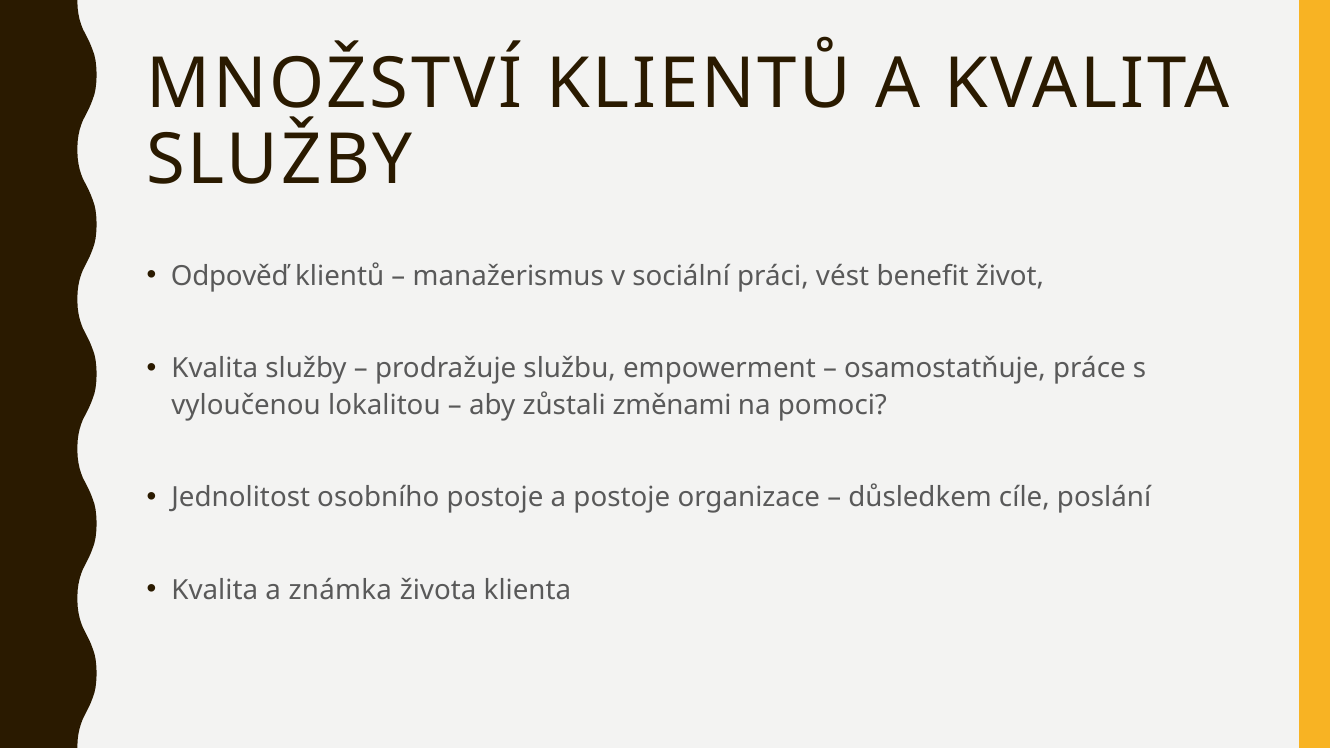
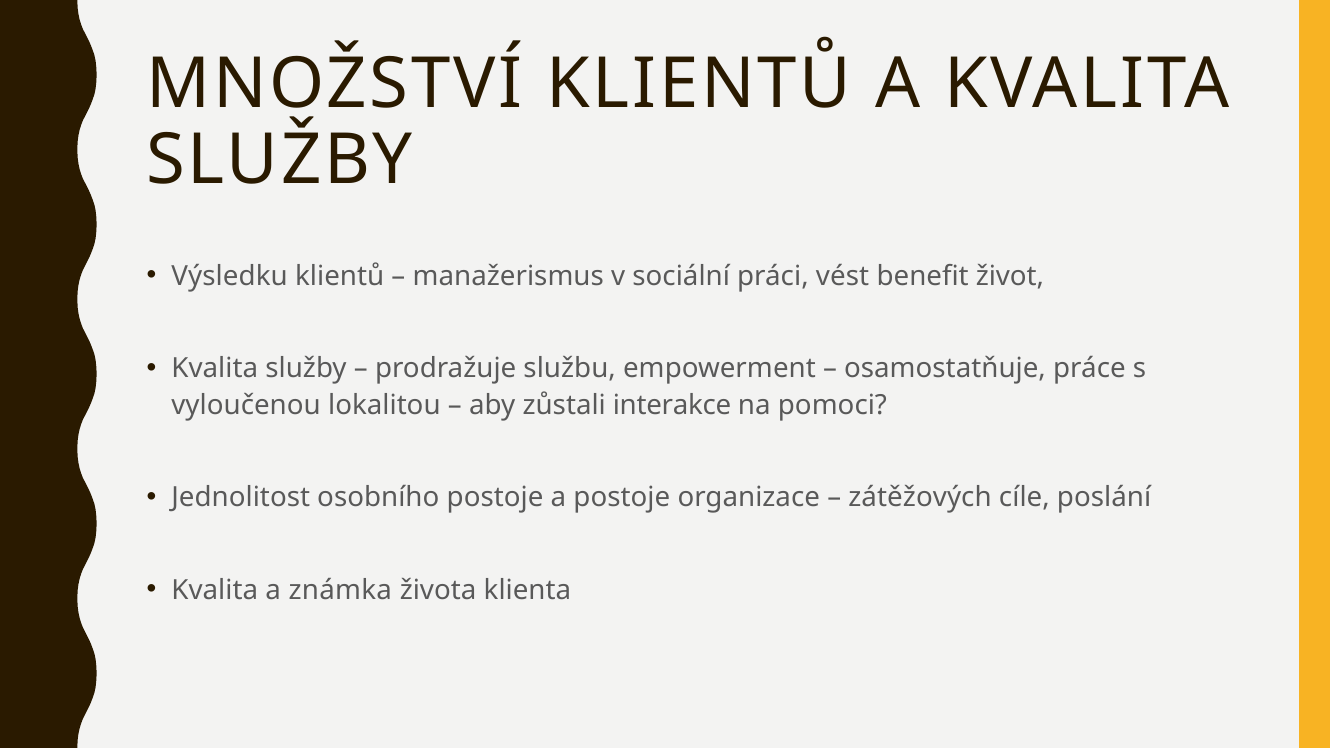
Odpověď: Odpověď -> Výsledku
změnami: změnami -> interakce
důsledkem: důsledkem -> zátěžových
